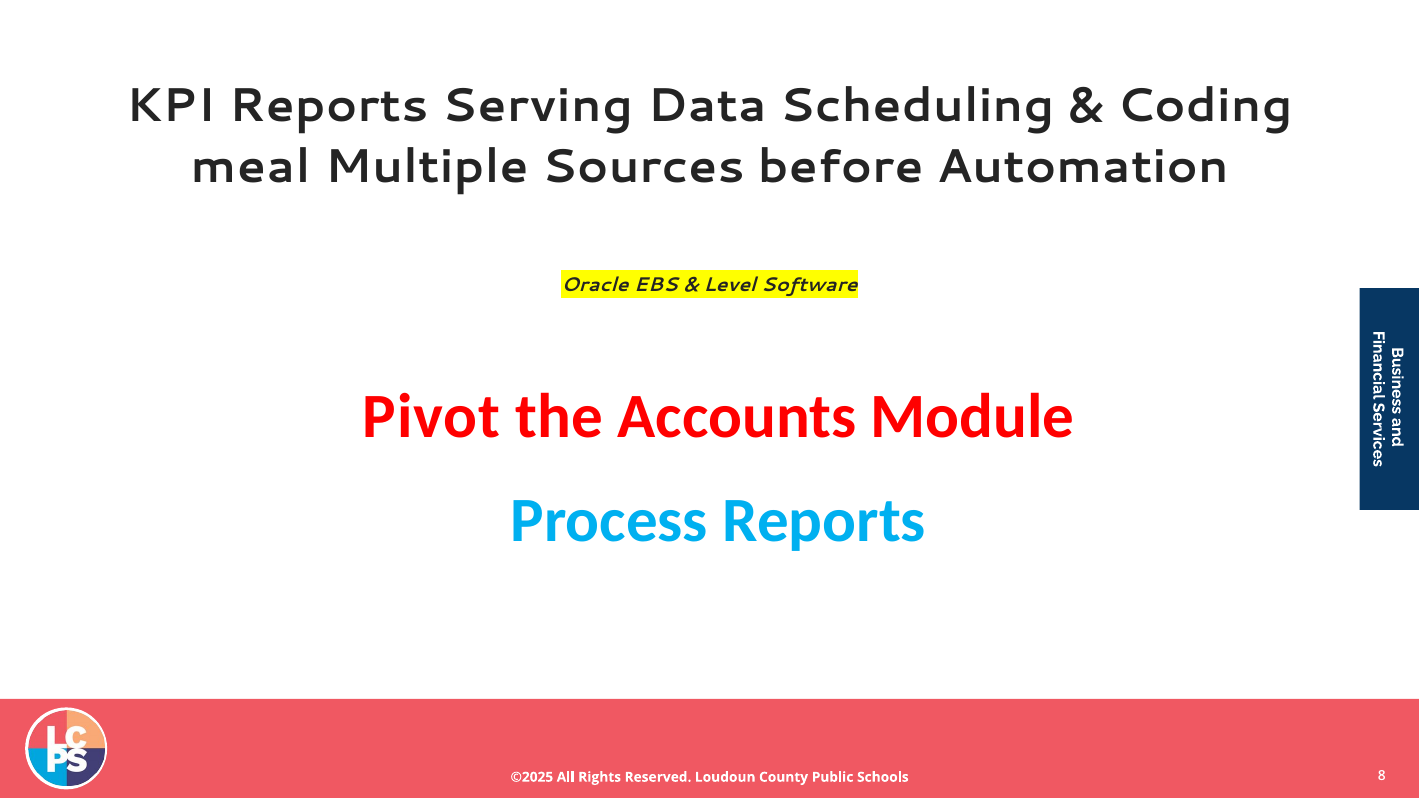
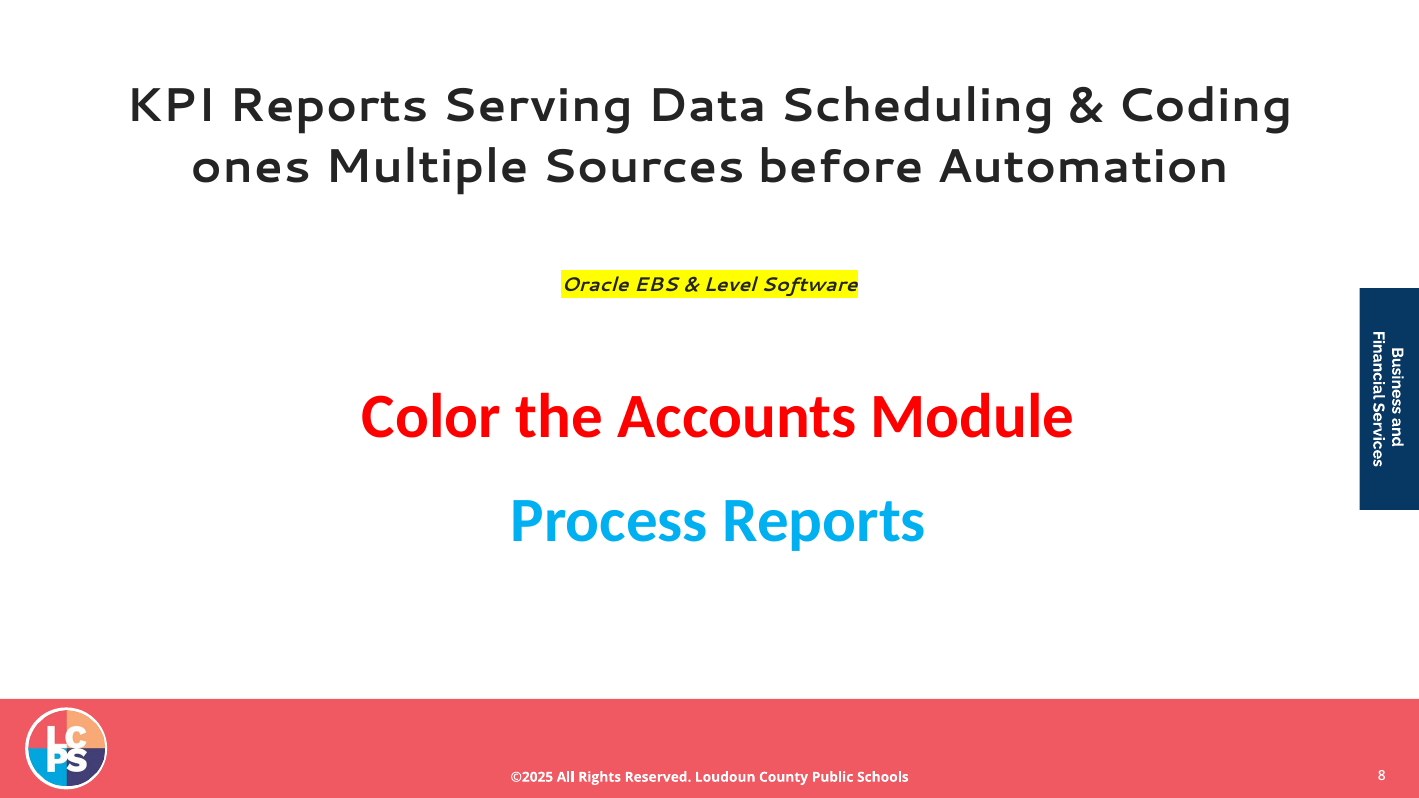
meal: meal -> ones
Pivot: Pivot -> Color
